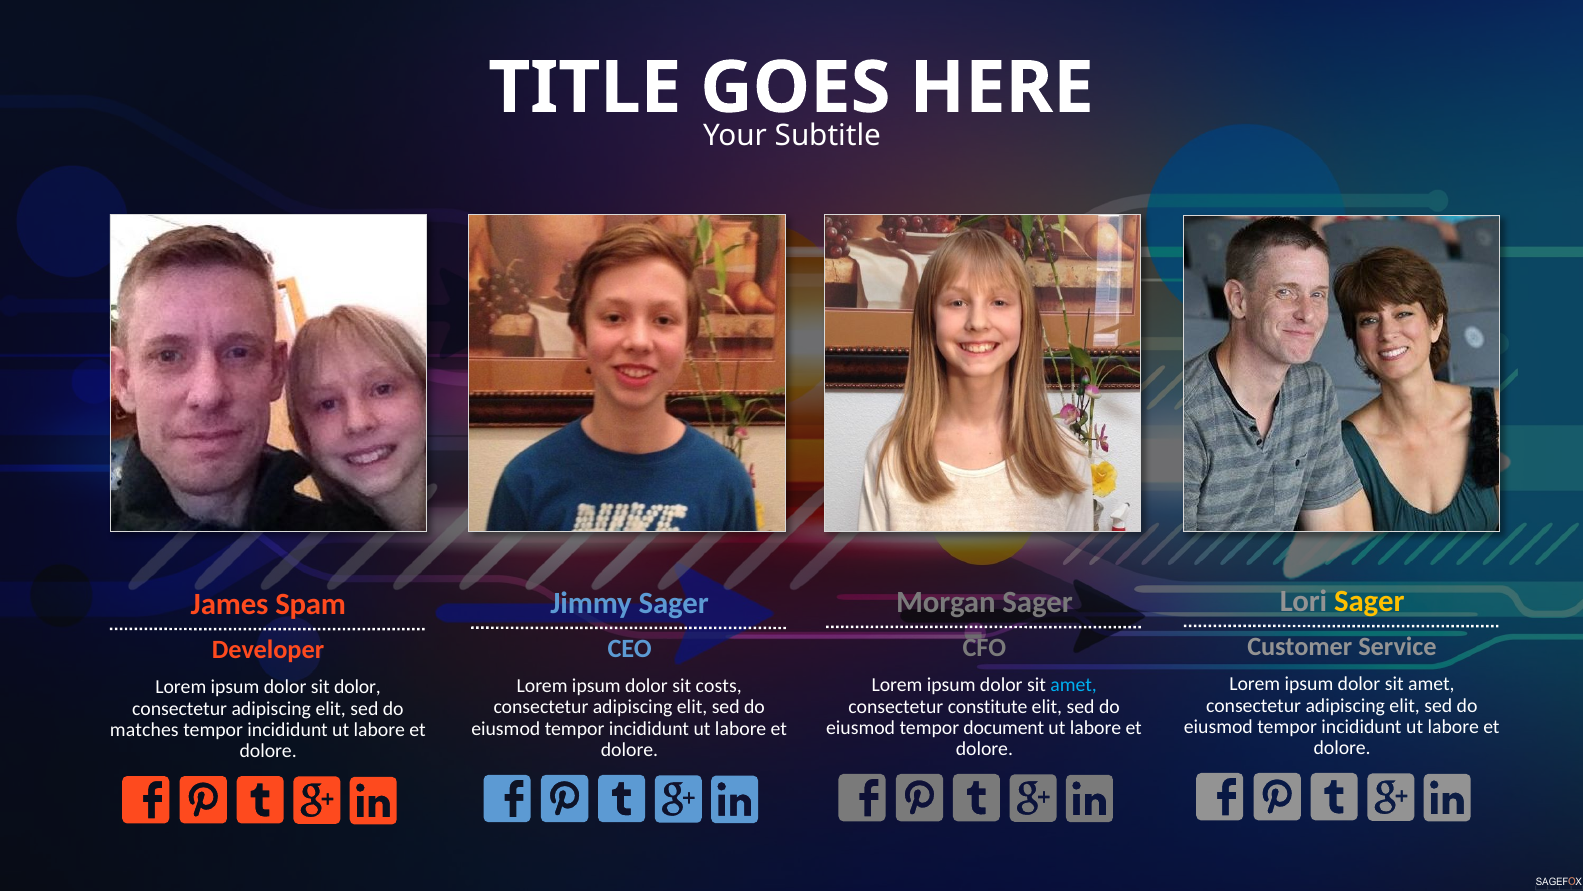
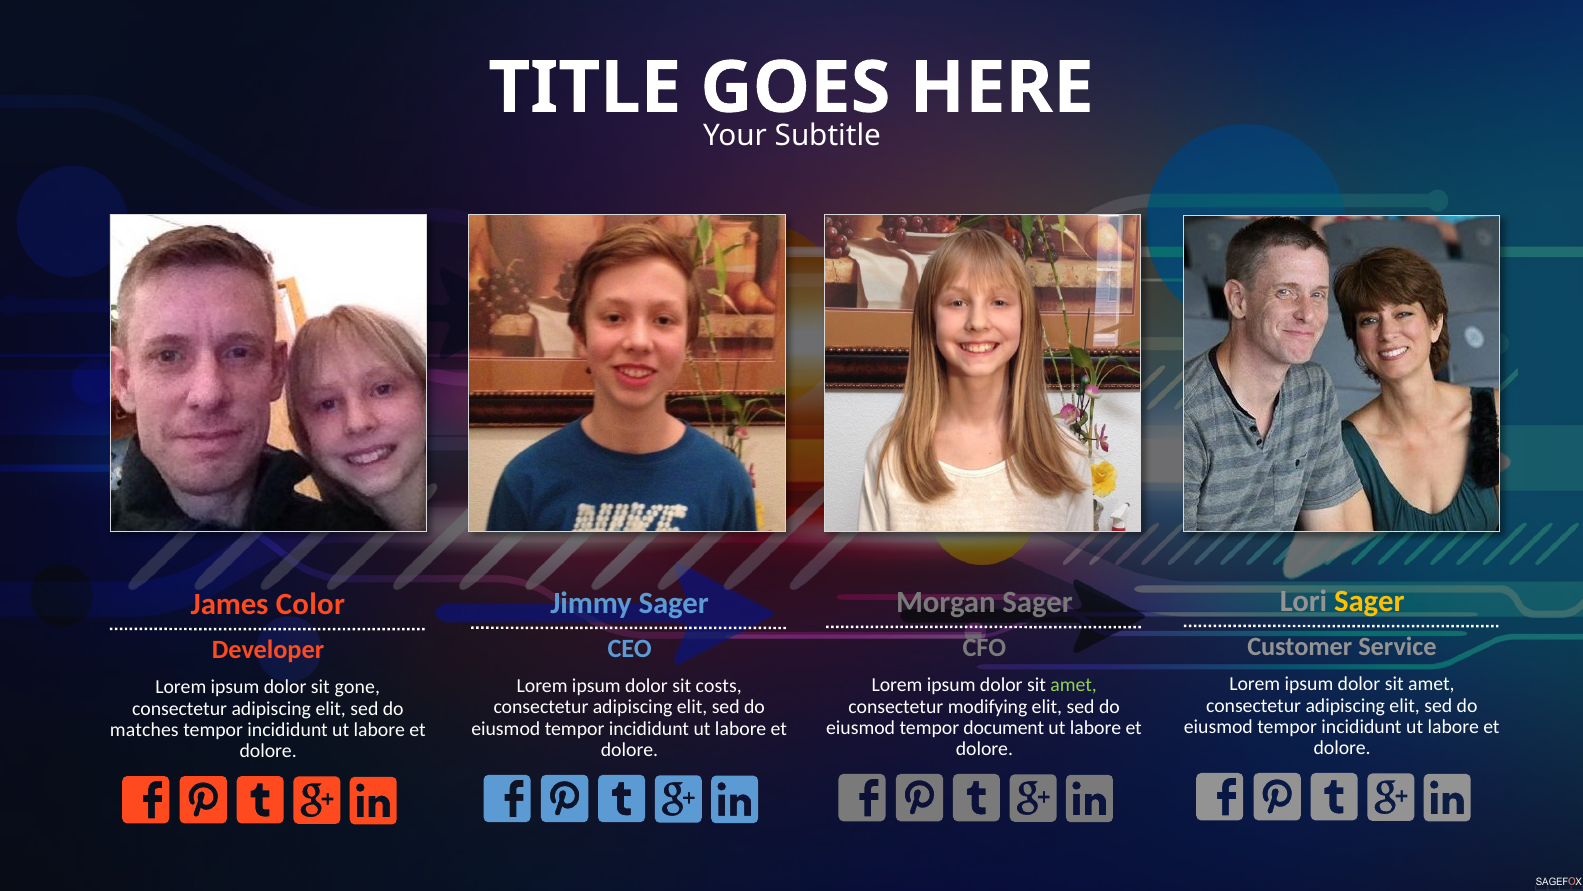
Spam: Spam -> Color
amet at (1074, 685) colour: light blue -> light green
sit dolor: dolor -> gone
constitute: constitute -> modifying
